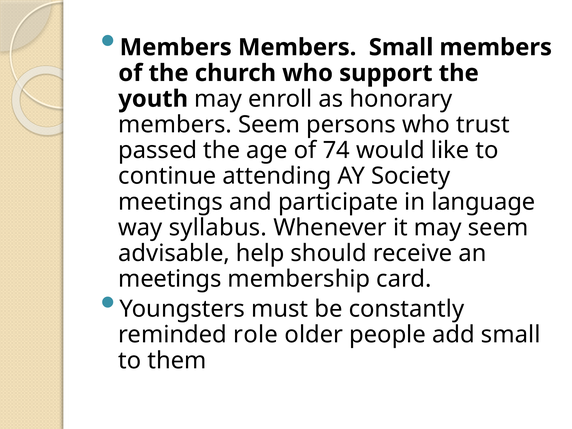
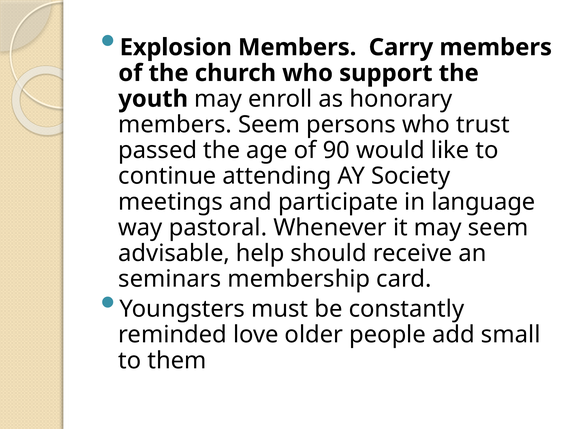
Members at (176, 47): Members -> Explosion
Members Small: Small -> Carry
74: 74 -> 90
syllabus: syllabus -> pastoral
meetings at (170, 279): meetings -> seminars
role: role -> love
